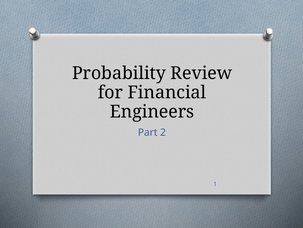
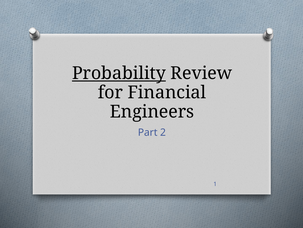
Probability underline: none -> present
